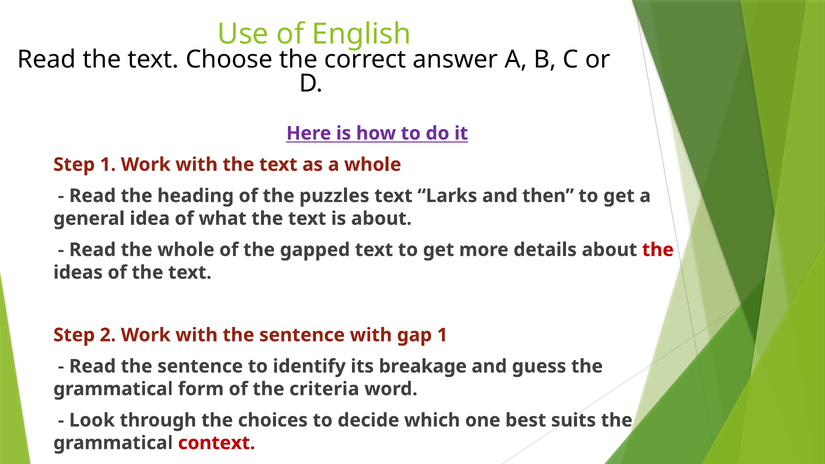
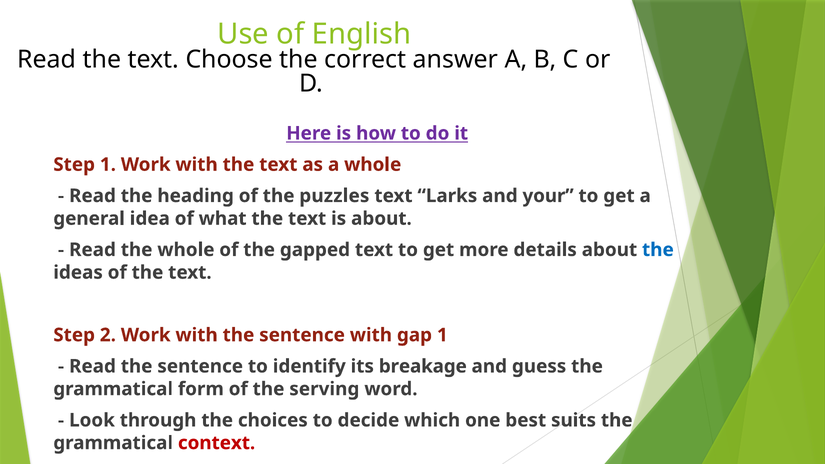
then: then -> your
the at (658, 250) colour: red -> blue
criteria: criteria -> serving
